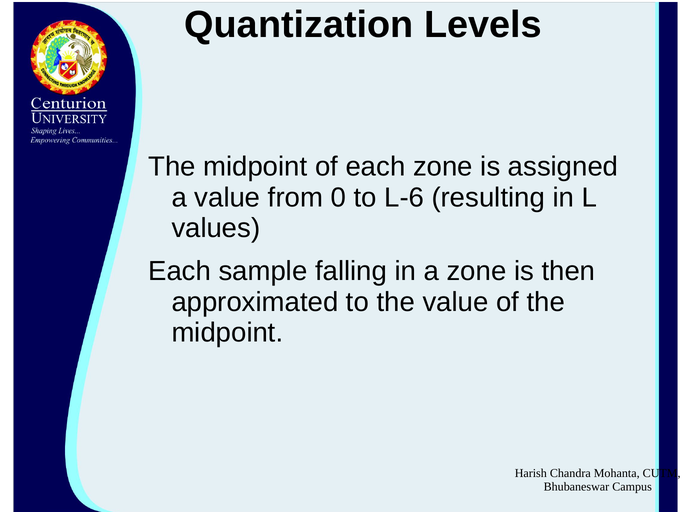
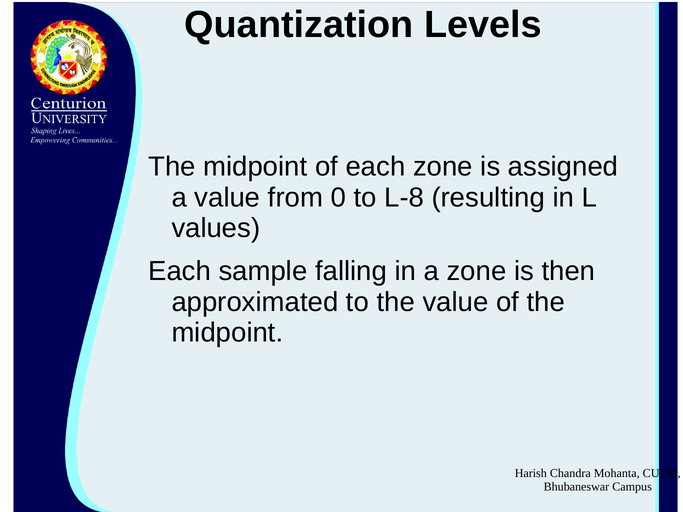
L-6: L-6 -> L-8
